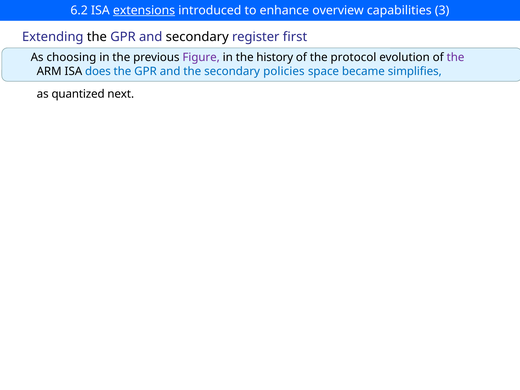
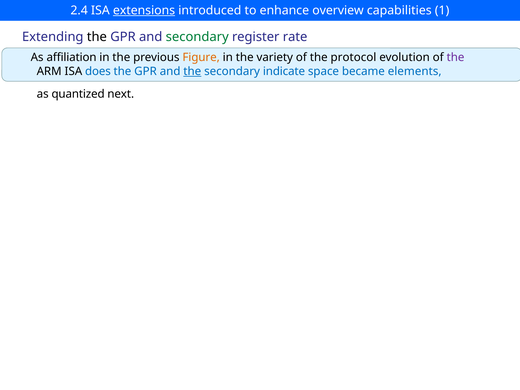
6.2: 6.2 -> 2.4
3: 3 -> 1
secondary at (197, 37) colour: black -> green
first: first -> rate
choosing: choosing -> affiliation
Figure colour: purple -> orange
history: history -> variety
the at (192, 71) underline: none -> present
policies: policies -> indicate
simplifies: simplifies -> elements
